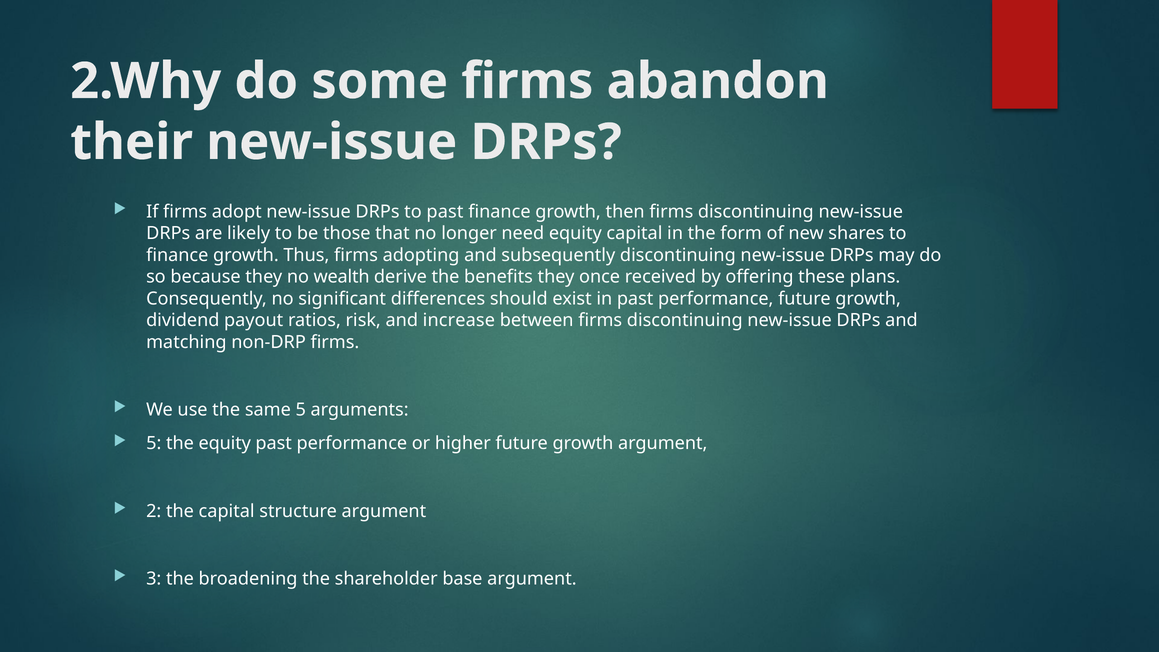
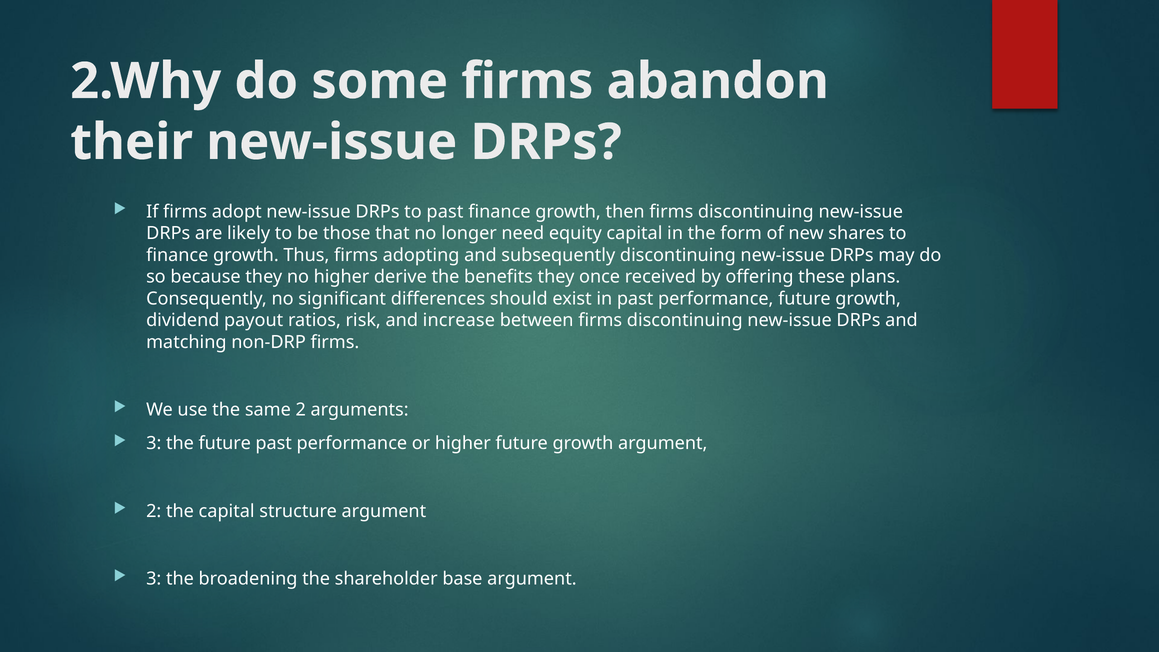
no wealth: wealth -> higher
same 5: 5 -> 2
5 at (154, 443): 5 -> 3
the equity: equity -> future
